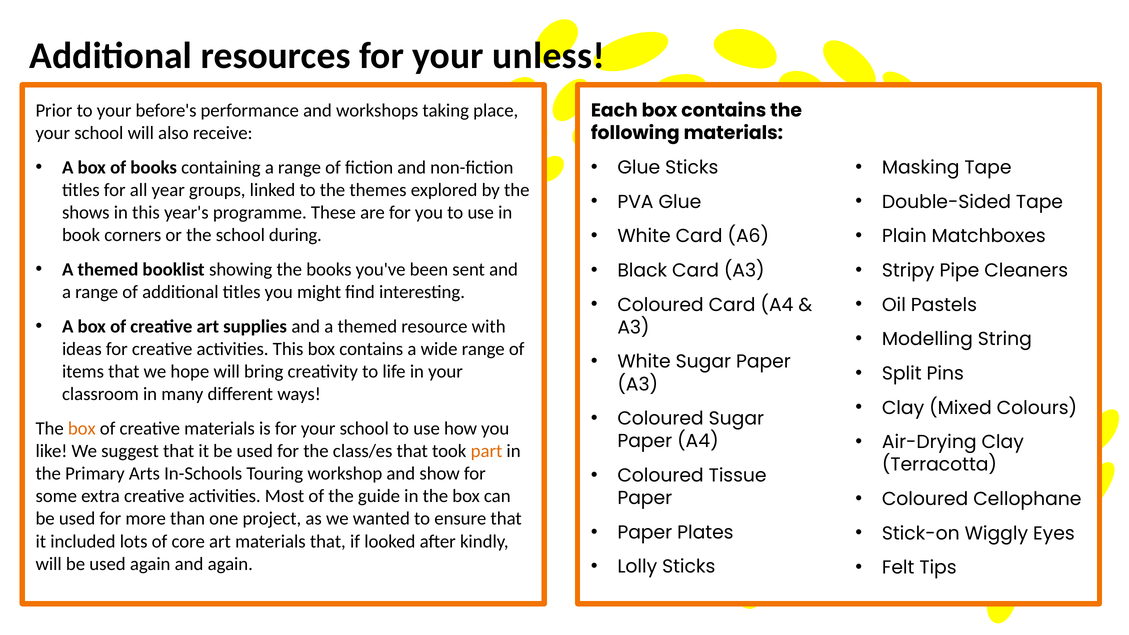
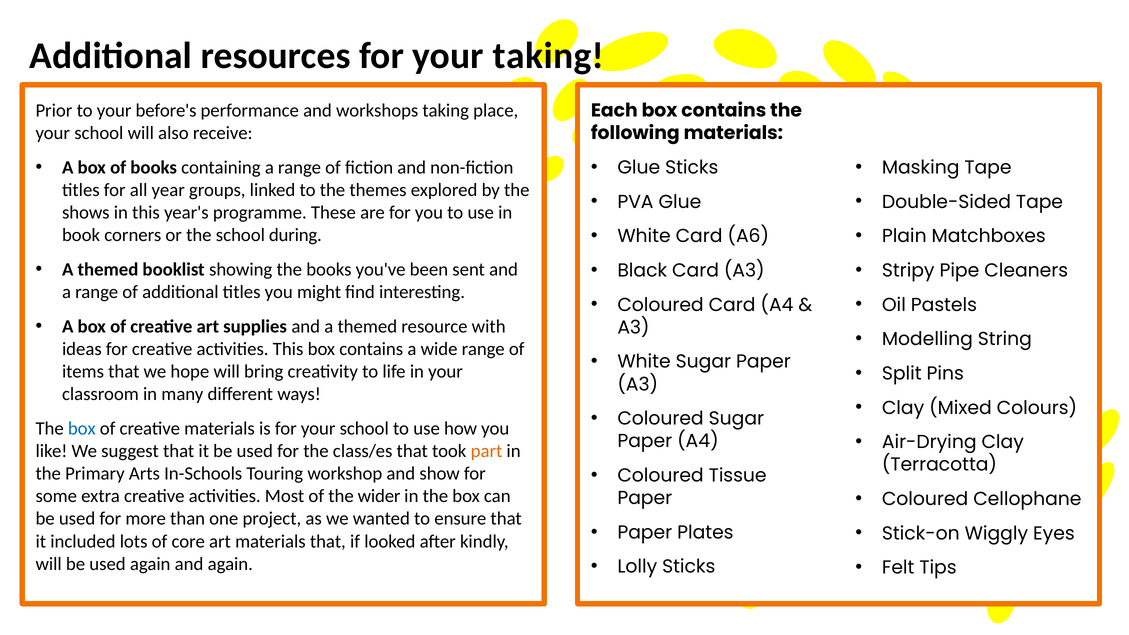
your unless: unless -> taking
box at (82, 429) colour: orange -> blue
guide: guide -> wider
